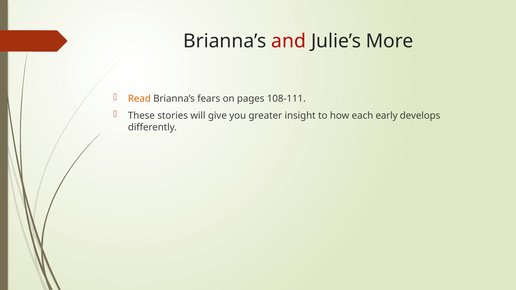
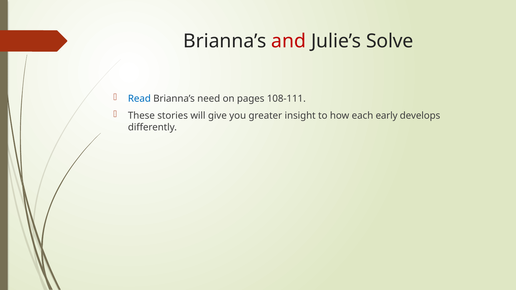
More: More -> Solve
Read colour: orange -> blue
fears: fears -> need
